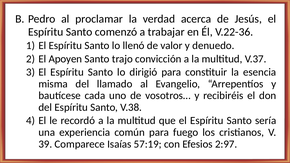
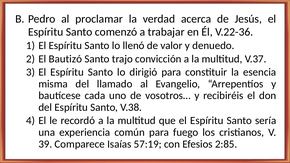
Apoyen: Apoyen -> Bautizó
2:97: 2:97 -> 2:85
